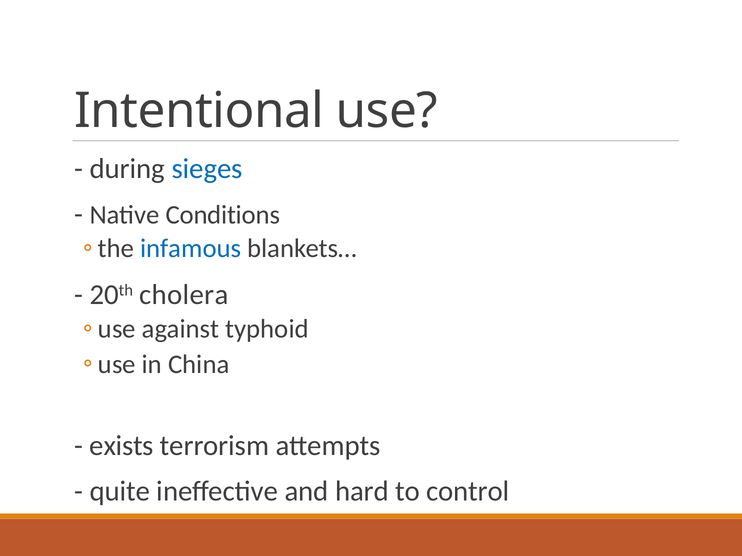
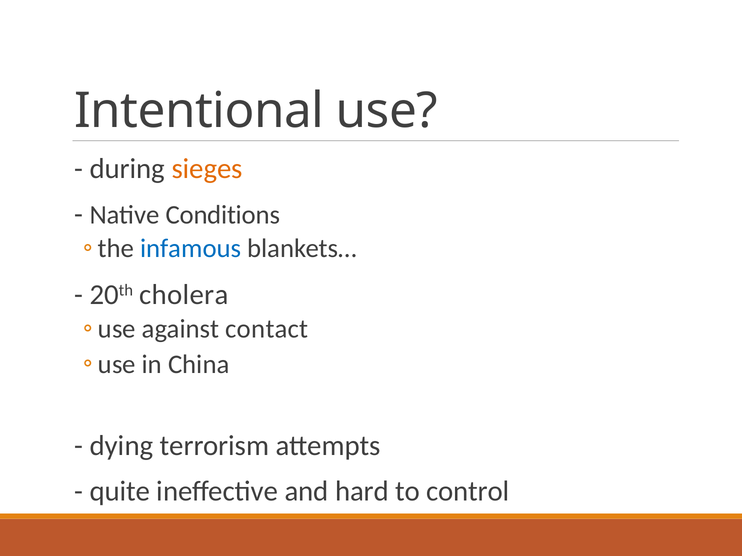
sieges colour: blue -> orange
typhoid: typhoid -> contact
exists: exists -> dying
